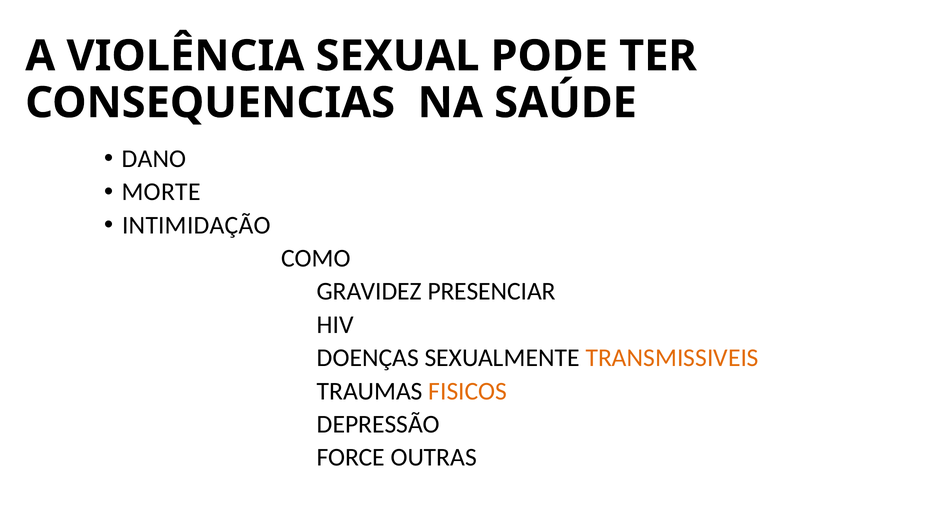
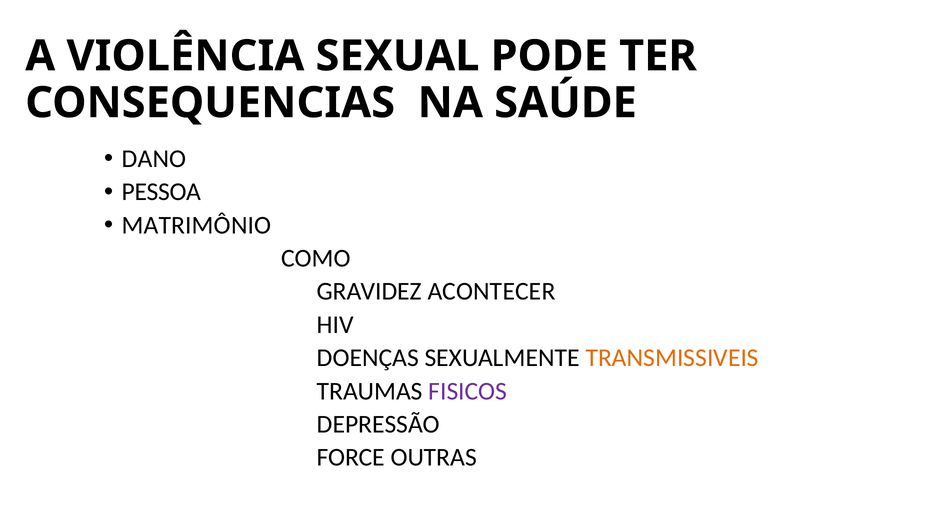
MORTE: MORTE -> PESSOA
INTIMIDAÇÃO: INTIMIDAÇÃO -> MATRIMÔNIO
PRESENCIAR: PRESENCIAR -> ACONTECER
FISICOS colour: orange -> purple
